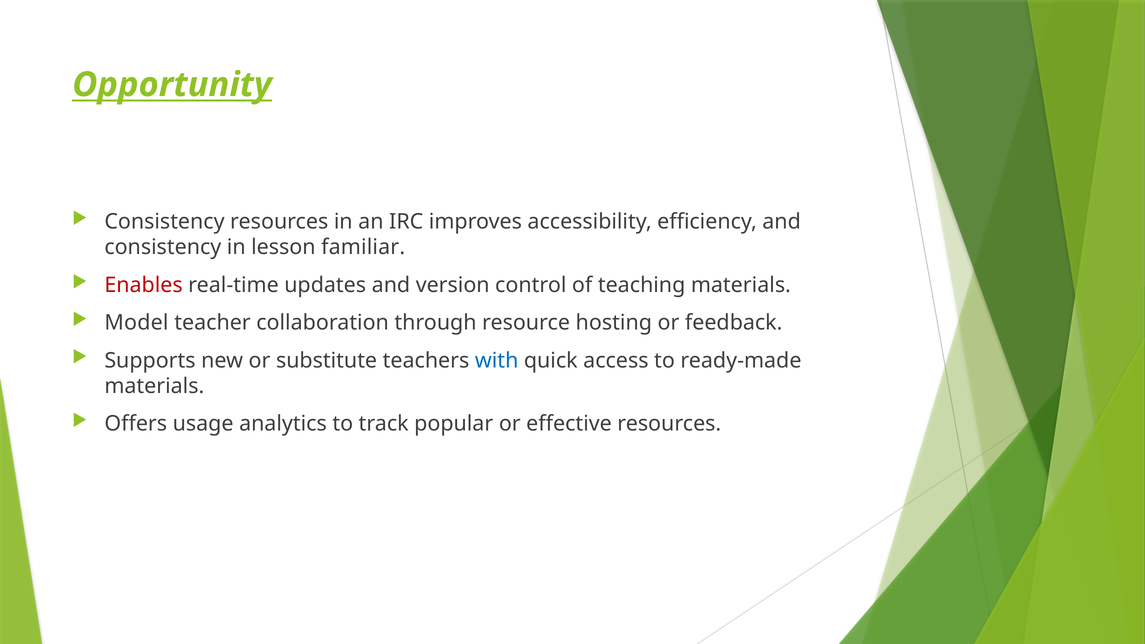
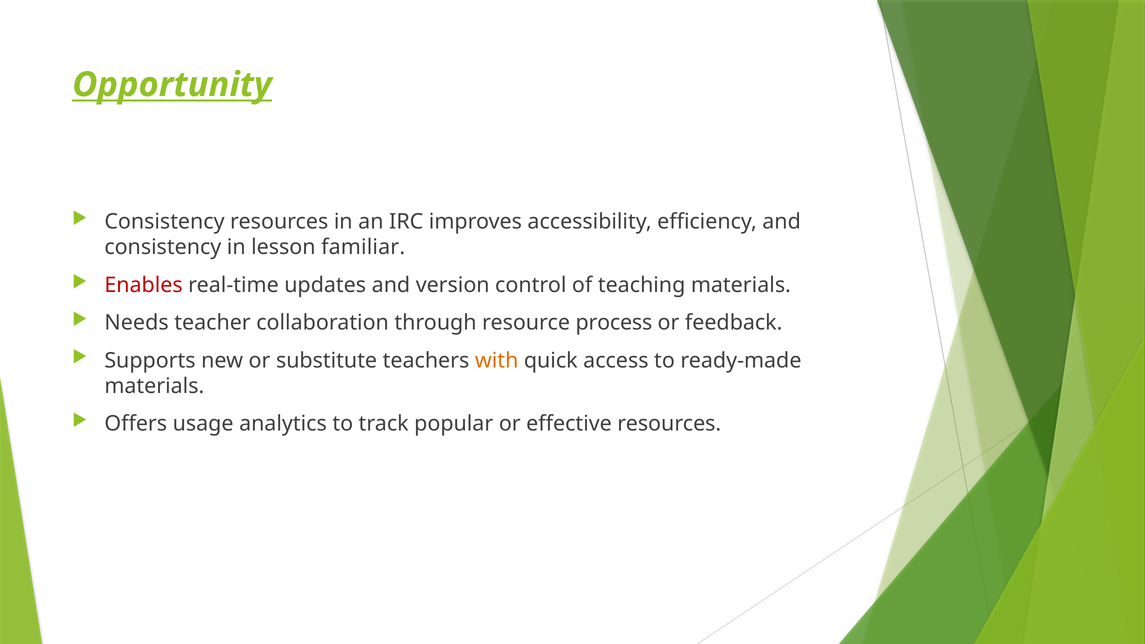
Model: Model -> Needs
hosting: hosting -> process
with colour: blue -> orange
